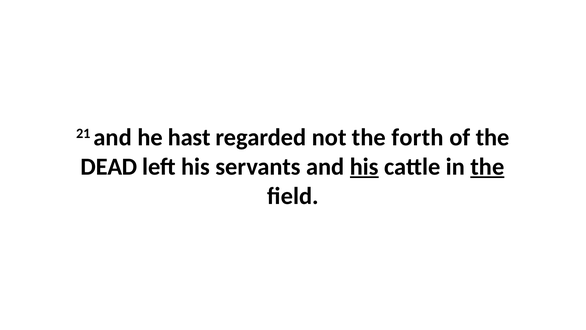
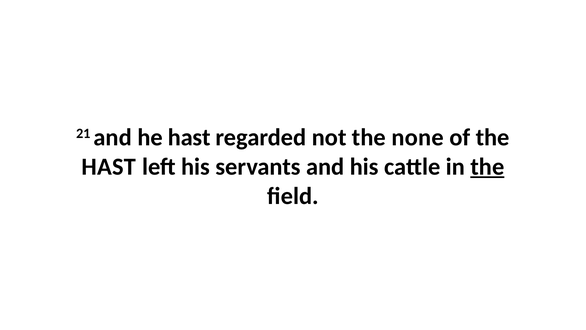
forth: forth -> none
DEAD at (109, 166): DEAD -> HAST
his at (364, 166) underline: present -> none
